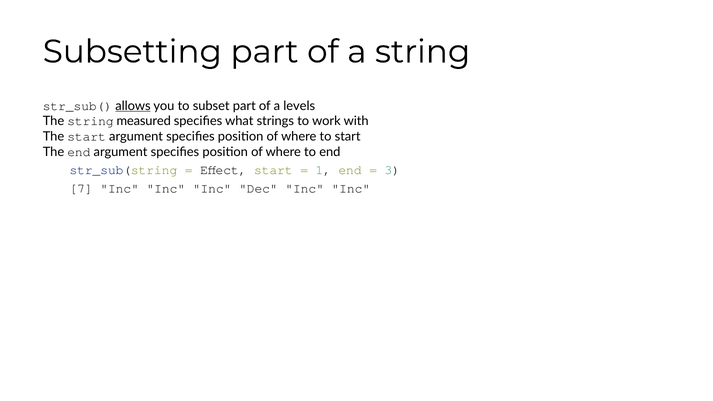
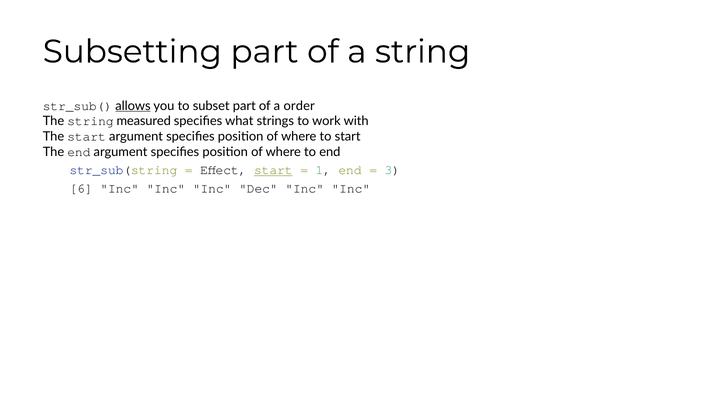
levels: levels -> order
start at (273, 170) underline: none -> present
7: 7 -> 6
